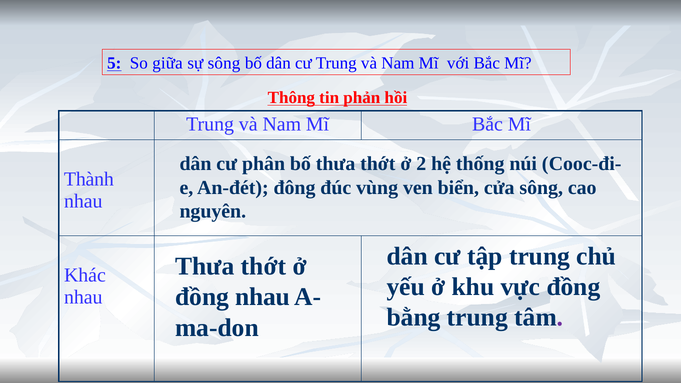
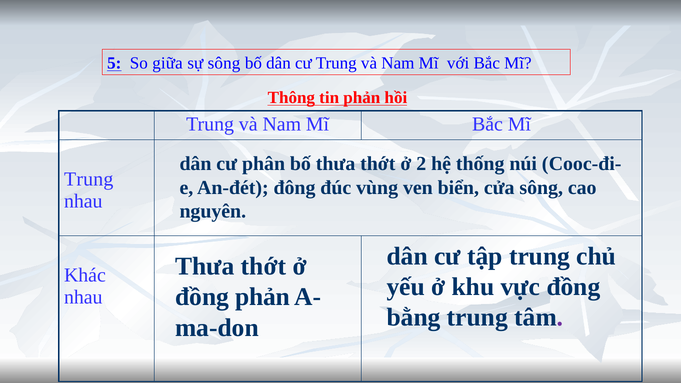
Thành at (89, 179): Thành -> Trung
đồng nhau: nhau -> phản
